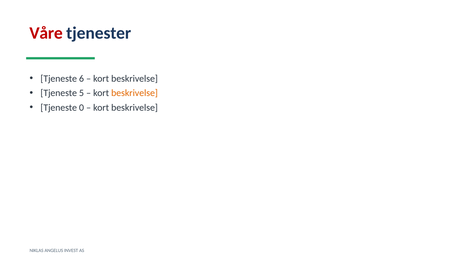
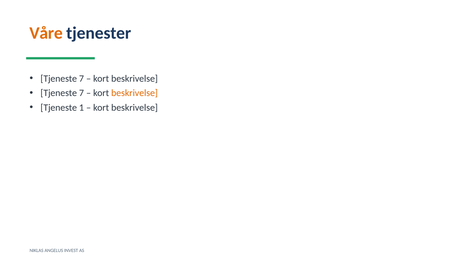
Våre colour: red -> orange
6 at (82, 79): 6 -> 7
5 at (82, 93): 5 -> 7
0: 0 -> 1
